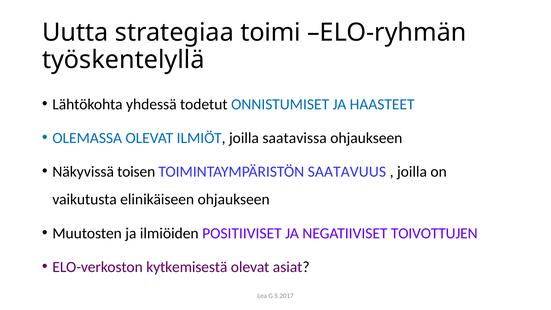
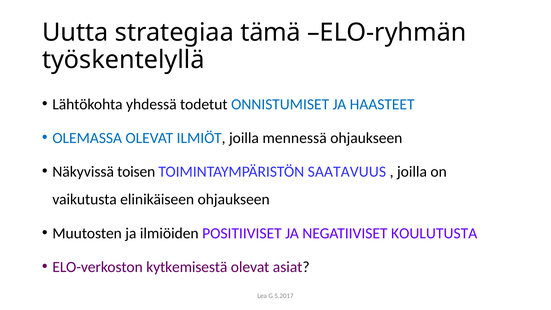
toimi: toimi -> tämä
saatavissa: saatavissa -> mennessä
TOIVOTTUJEN: TOIVOTTUJEN -> KOULUTUSTA
